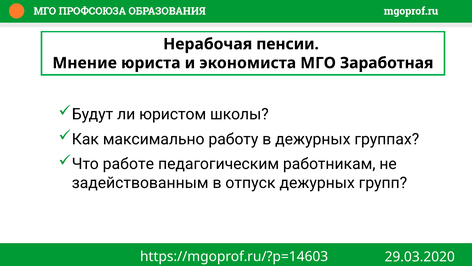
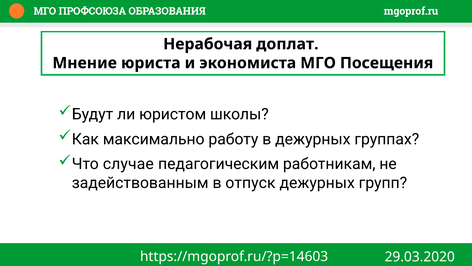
пенсии: пенсии -> доплат
Заработная: Заработная -> Посещения
работе: работе -> случае
